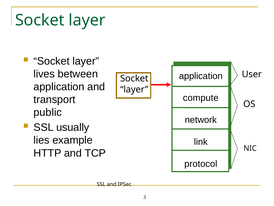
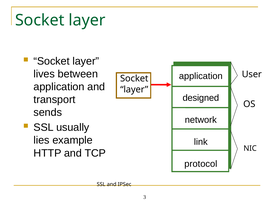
compute: compute -> designed
public: public -> sends
